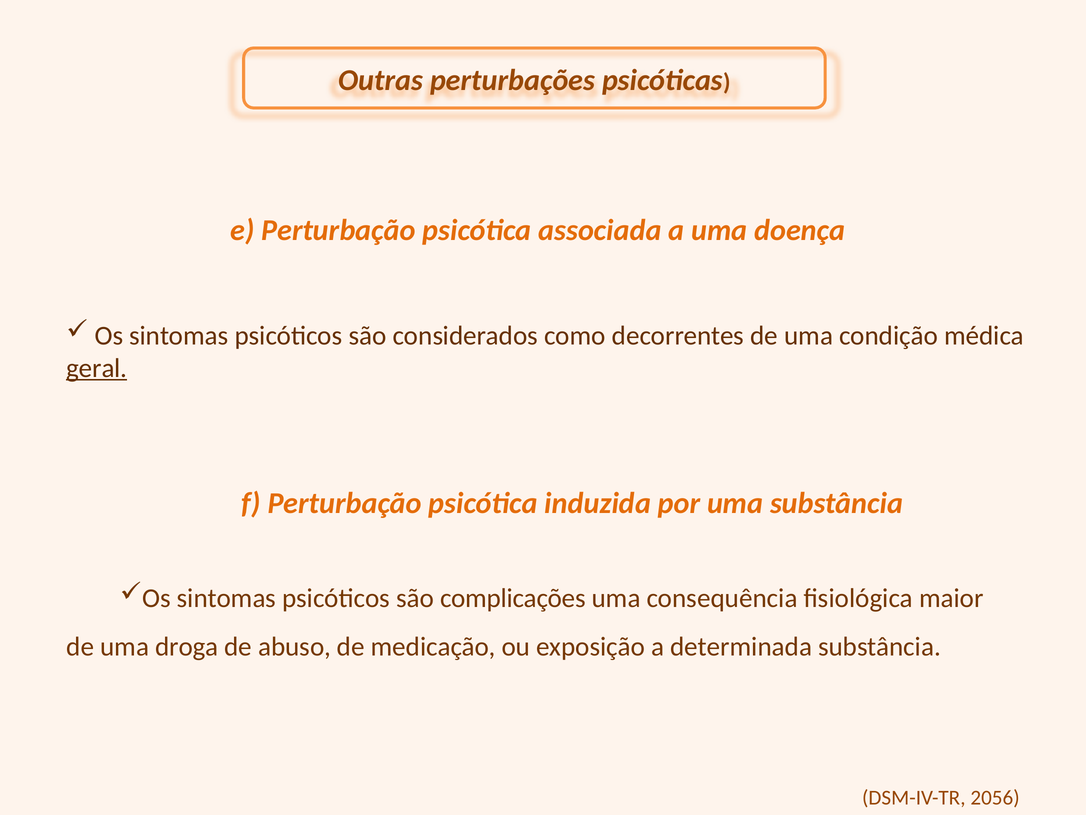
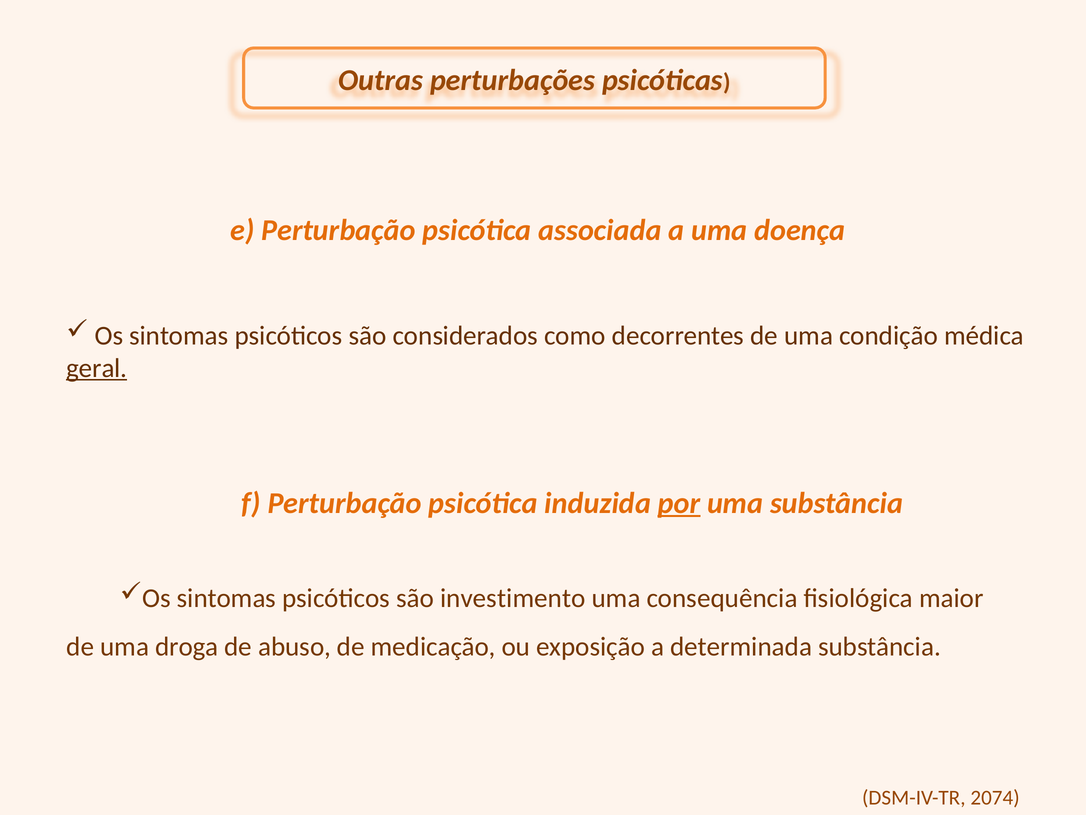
por underline: none -> present
complicações: complicações -> investimento
2056: 2056 -> 2074
